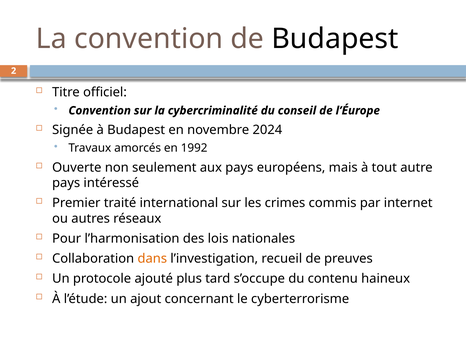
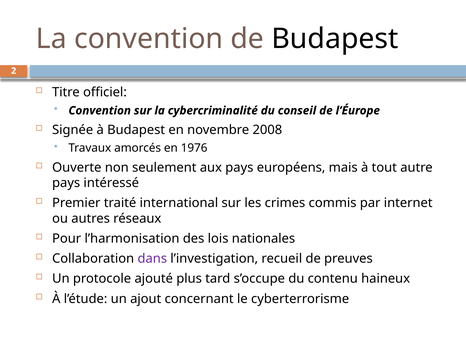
2024: 2024 -> 2008
1992: 1992 -> 1976
dans colour: orange -> purple
